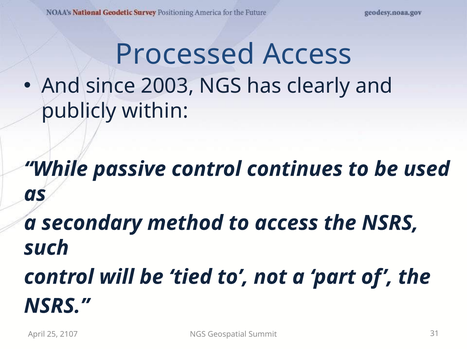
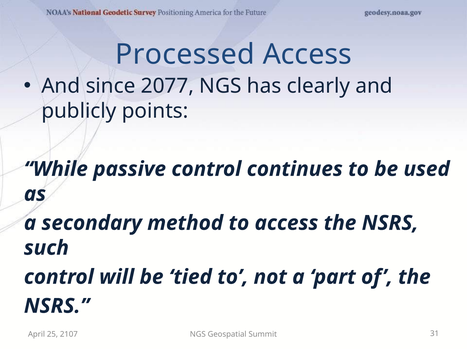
2003: 2003 -> 2077
within: within -> points
